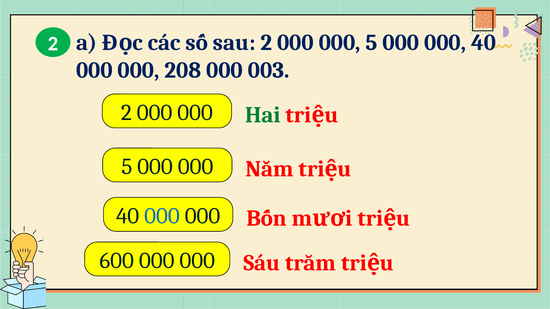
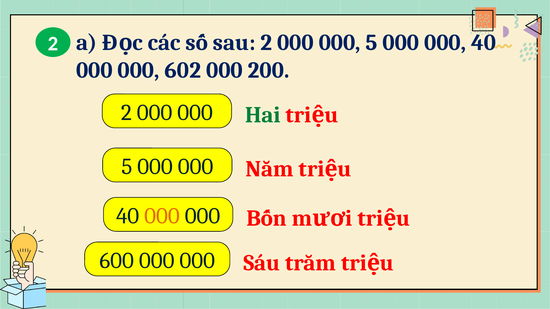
208: 208 -> 602
003: 003 -> 200
000 at (162, 216) colour: blue -> orange
